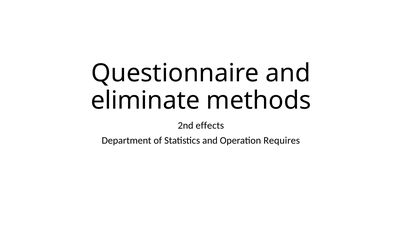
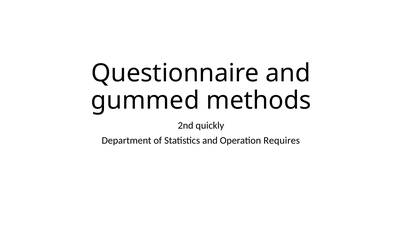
eliminate: eliminate -> gummed
effects: effects -> quickly
